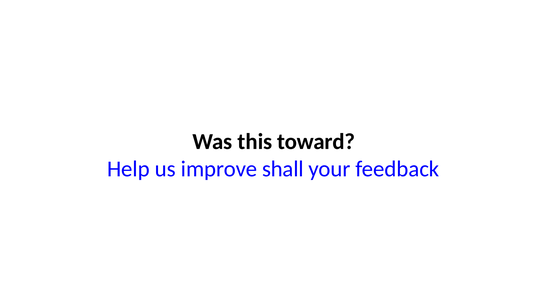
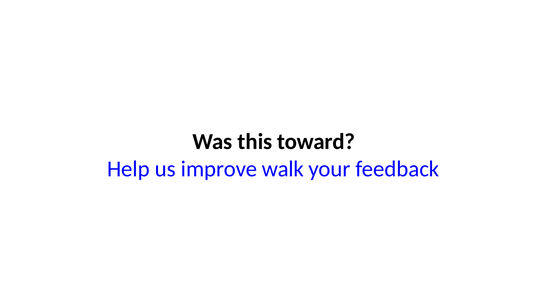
shall: shall -> walk
